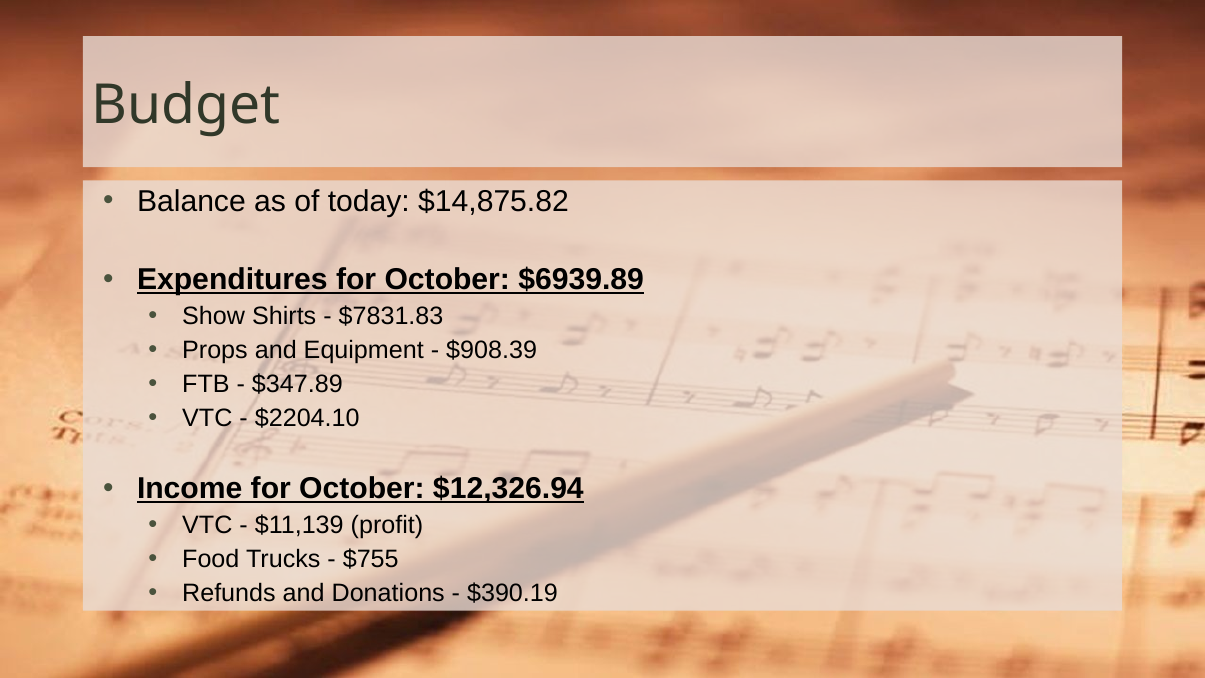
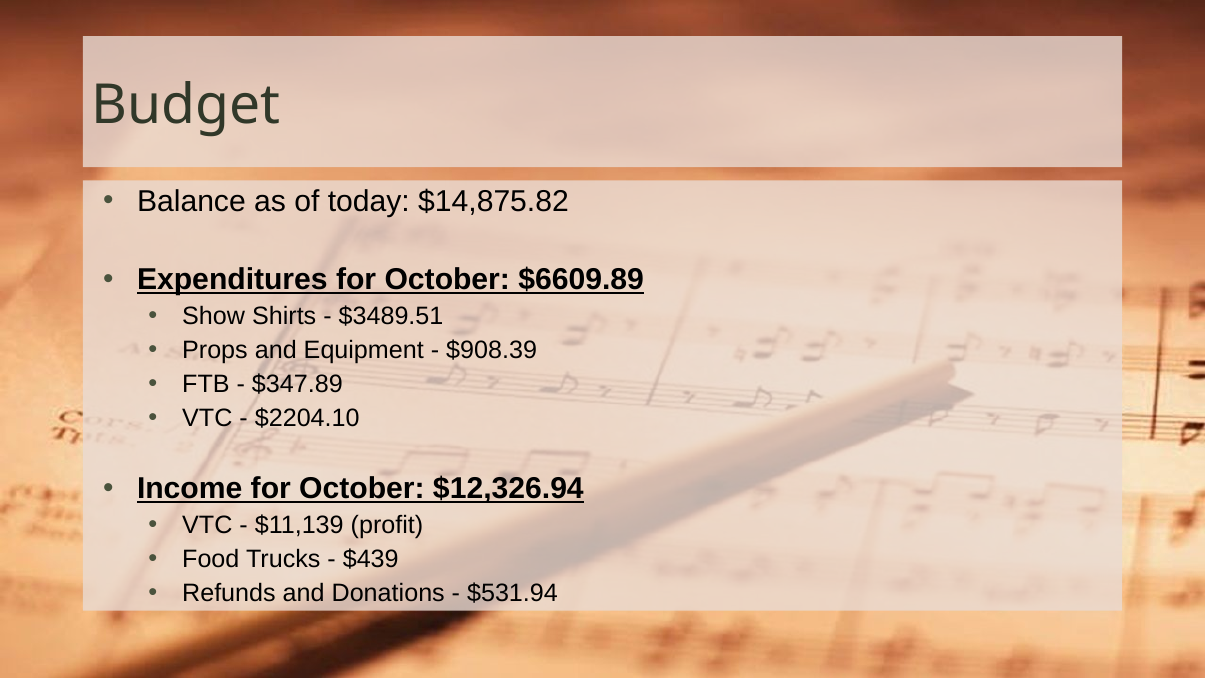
$6939.89: $6939.89 -> $6609.89
$7831.83: $7831.83 -> $3489.51
$755: $755 -> $439
$390.19: $390.19 -> $531.94
